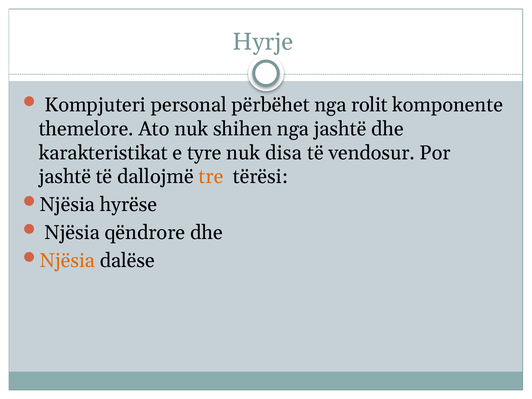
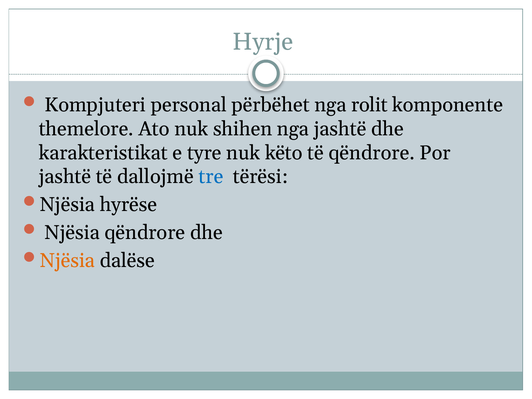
disa: disa -> këto
të vendosur: vendosur -> qëndrore
tre colour: orange -> blue
